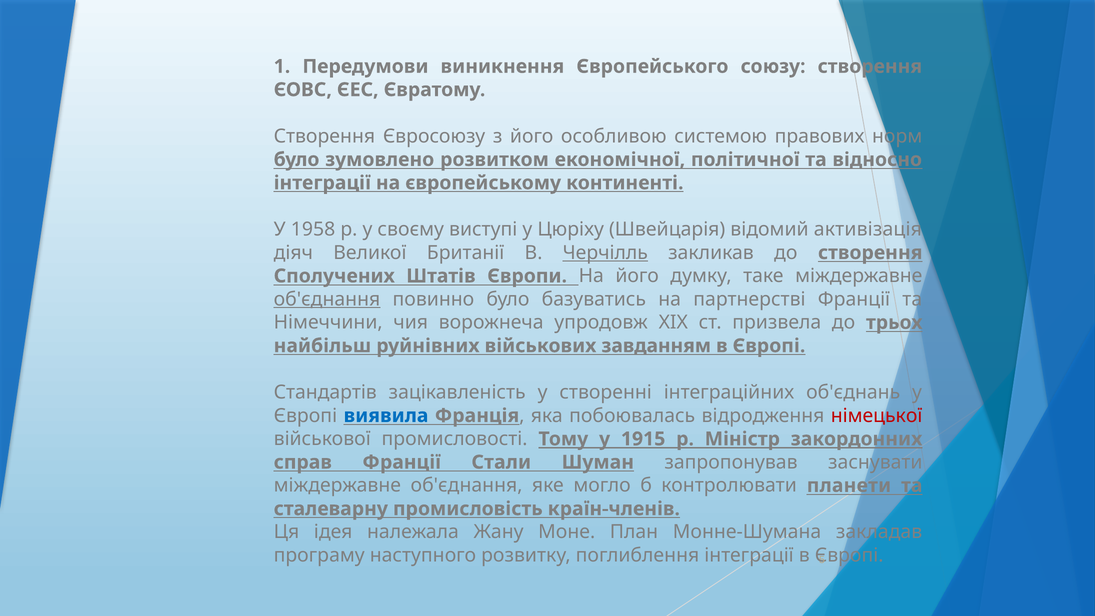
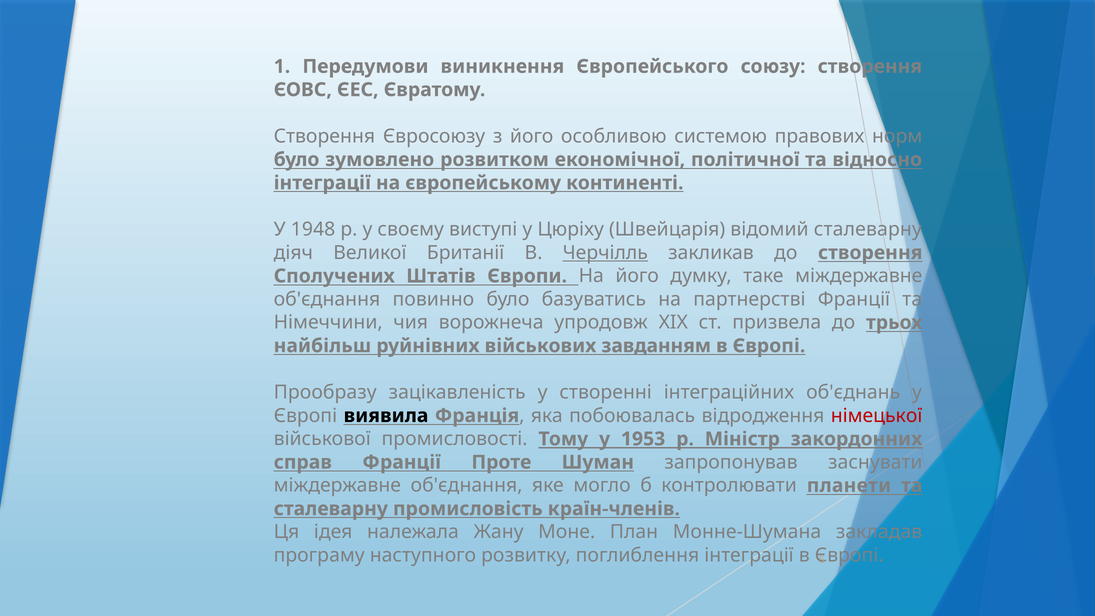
1958: 1958 -> 1948
відомий активізація: активізація -> сталеварну
об'єднання at (327, 299) underline: present -> none
Стандартів: Стандартів -> Прообразу
виявила colour: blue -> black
1915: 1915 -> 1953
Стали: Стали -> Проте
